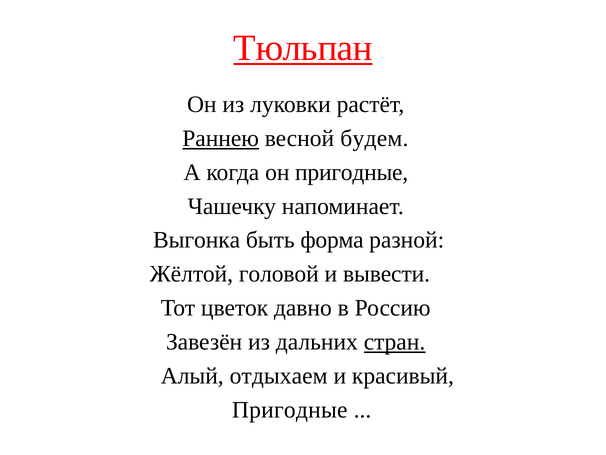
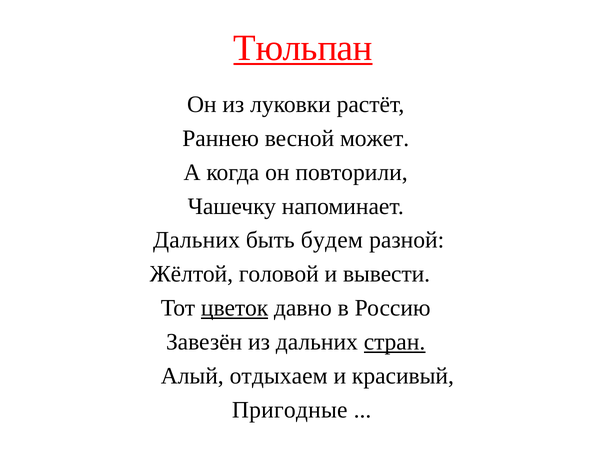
Раннею underline: present -> none
будем: будем -> может
он пригодные: пригодные -> повторили
Выгонка at (197, 240): Выгонка -> Дальних
форма: форма -> будем
цветок underline: none -> present
